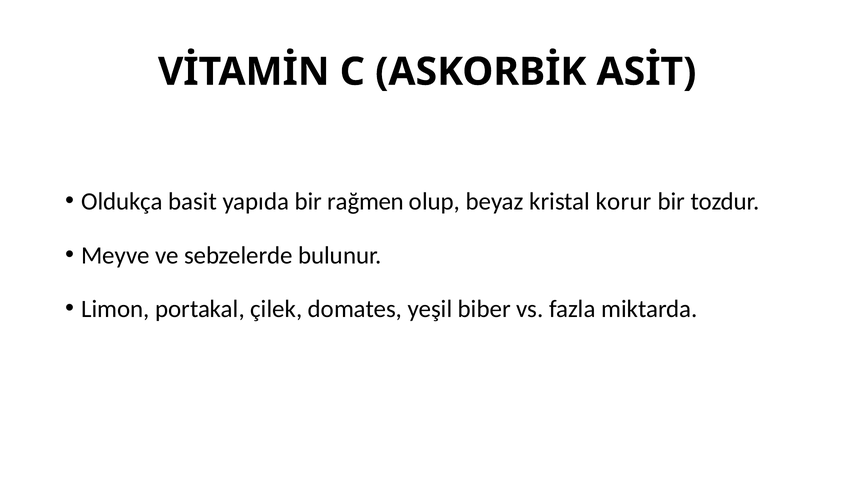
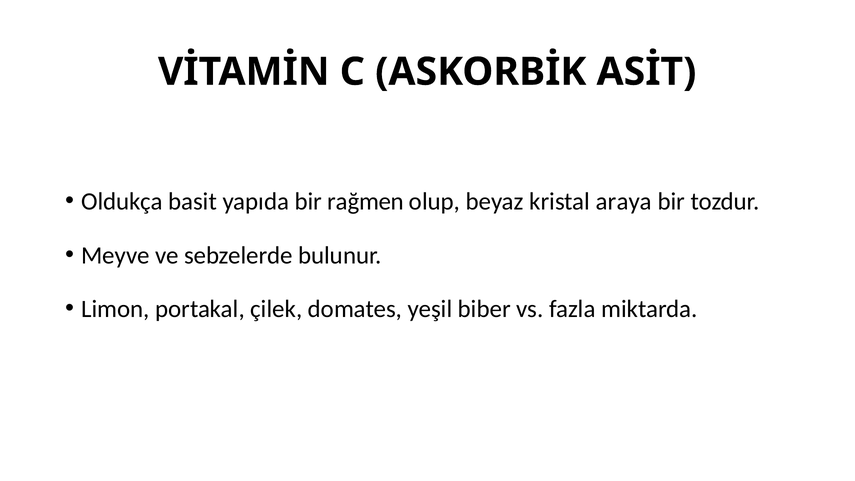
korur: korur -> araya
